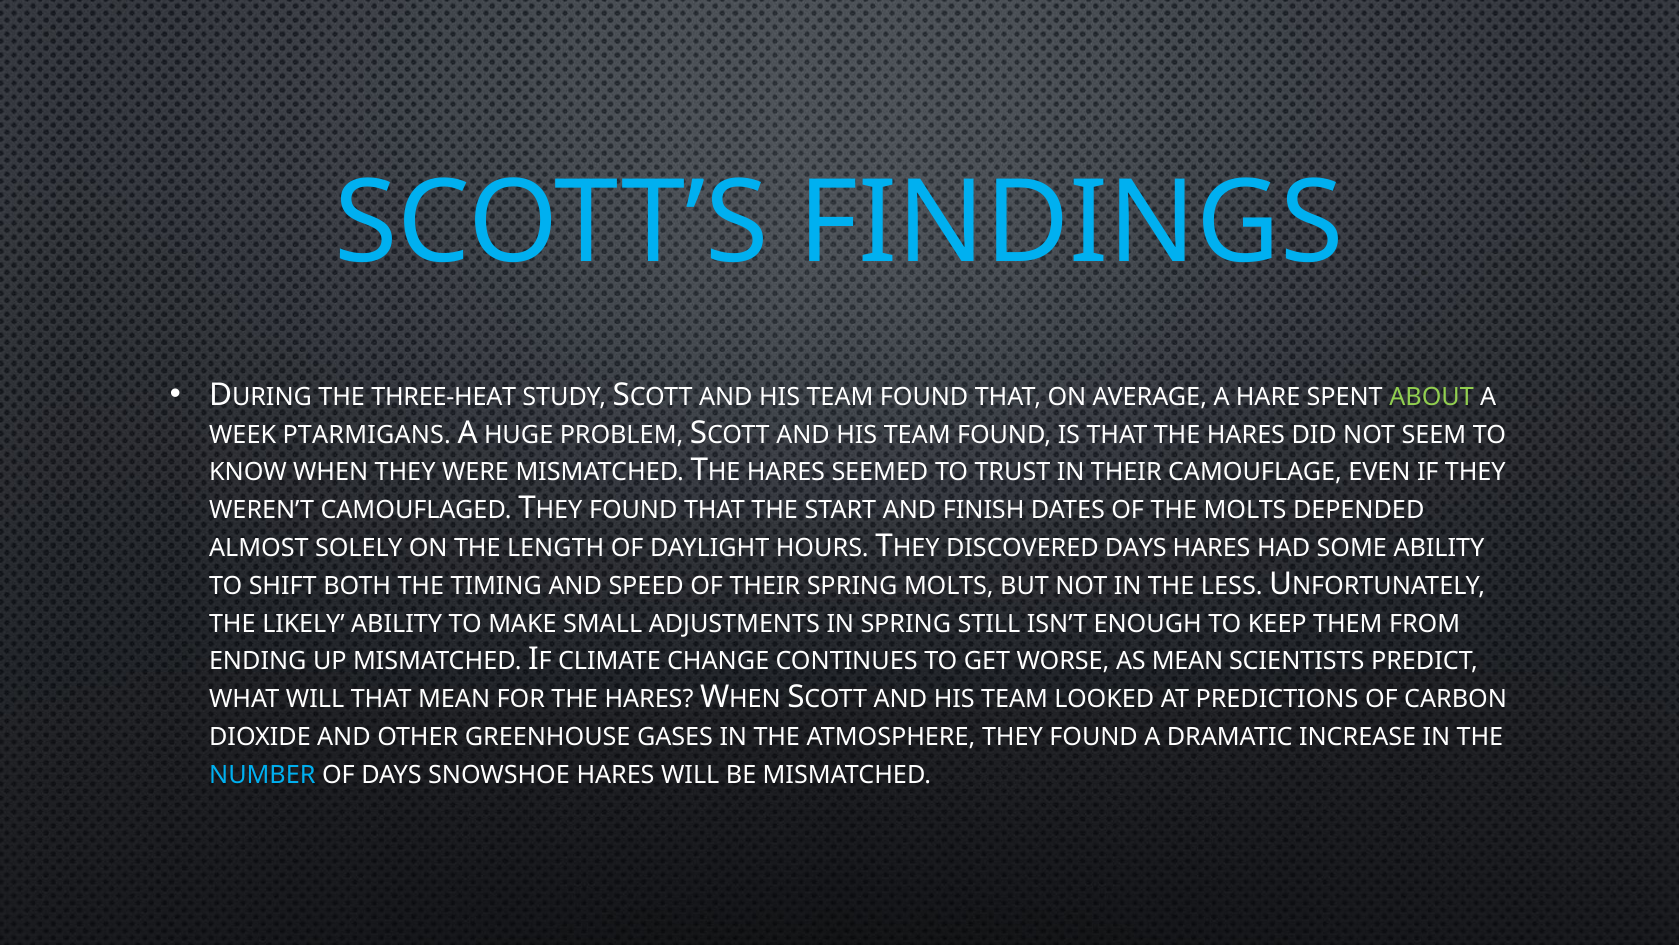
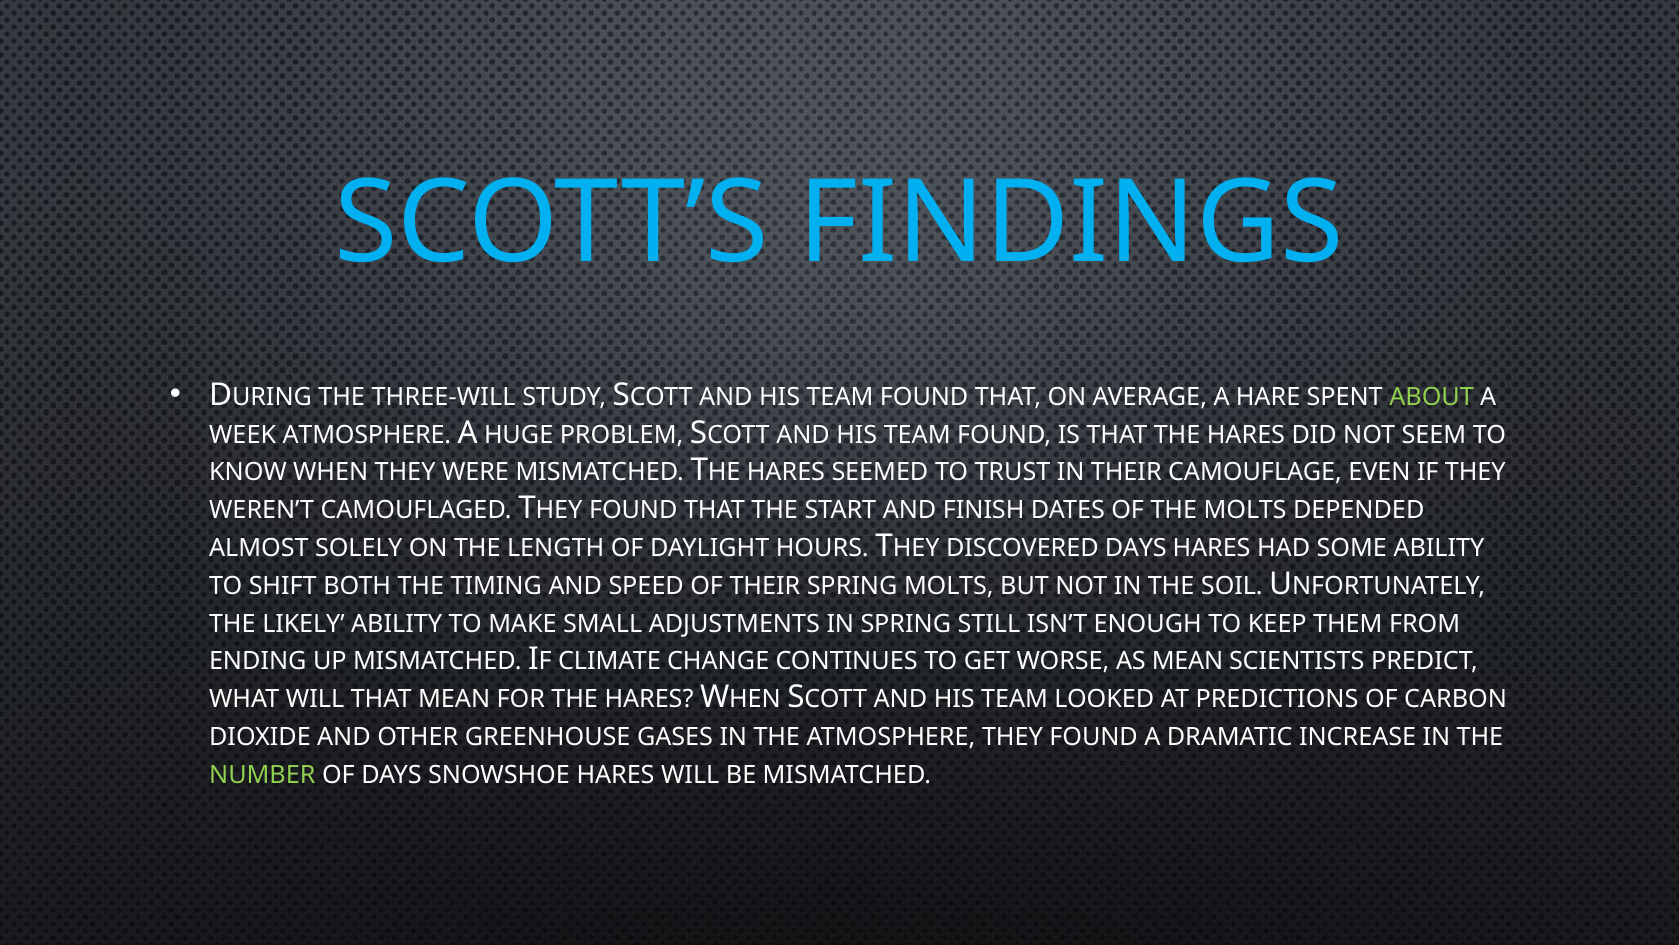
THREE-HEAT: THREE-HEAT -> THREE-WILL
WEEK PTARMIGANS: PTARMIGANS -> ATMOSPHERE
LESS: LESS -> SOIL
NUMBER colour: light blue -> light green
